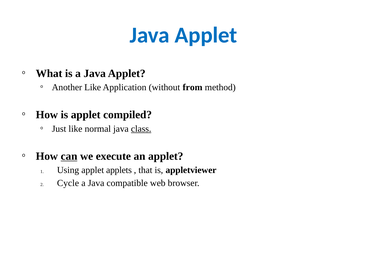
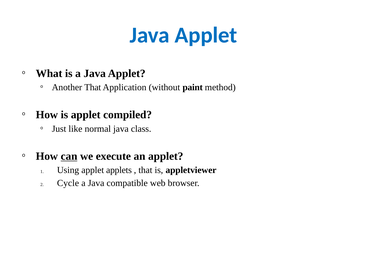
Another Like: Like -> That
from: from -> paint
class underline: present -> none
